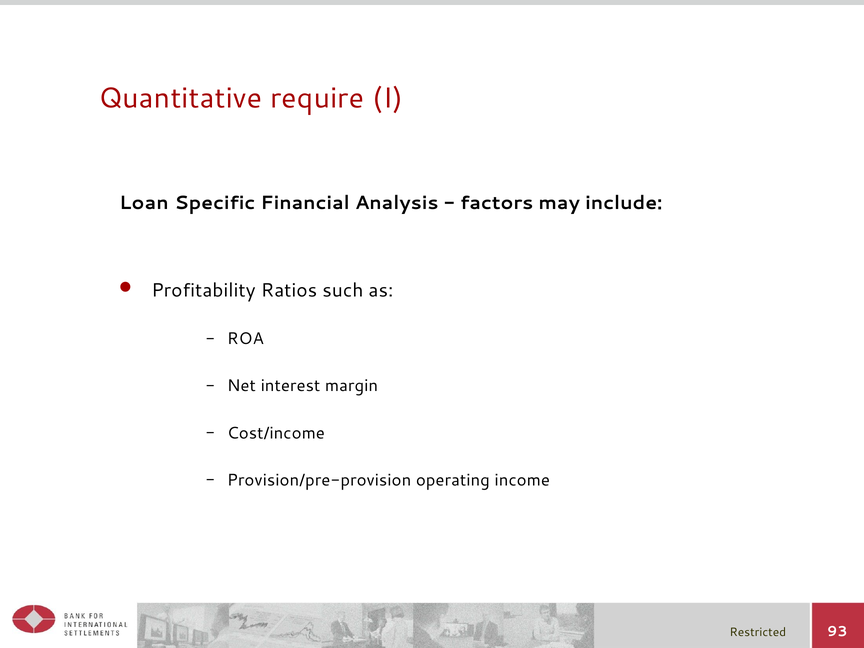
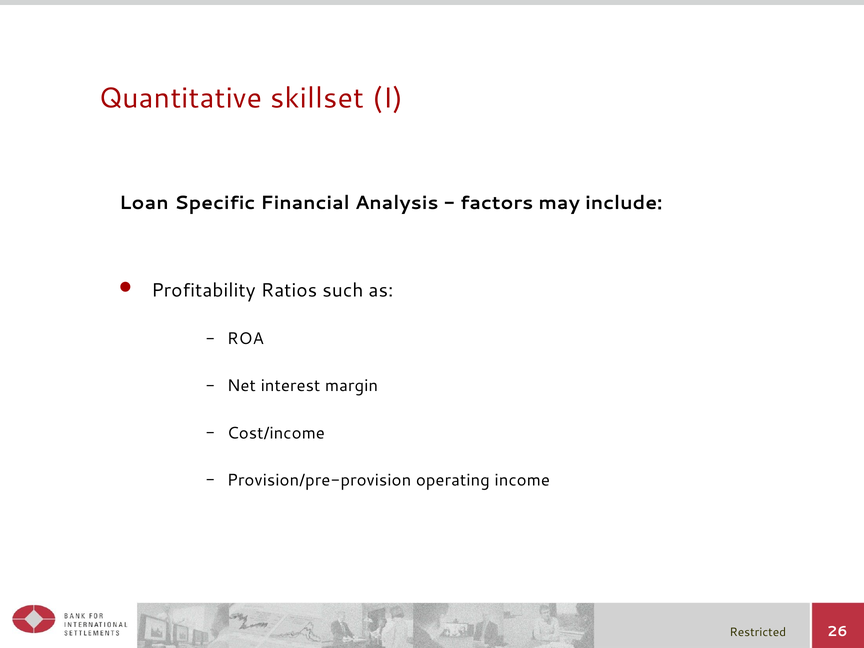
require: require -> skillset
93: 93 -> 26
